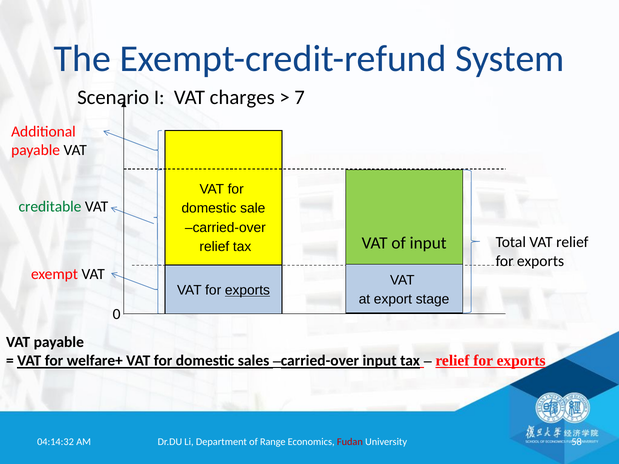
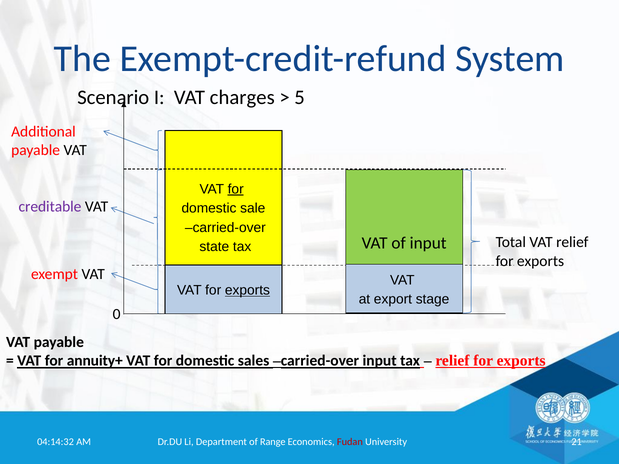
7: 7 -> 5
for at (236, 189) underline: none -> present
creditable colour: green -> purple
relief at (214, 247): relief -> state
welfare+: welfare+ -> annuity+
58: 58 -> 21
